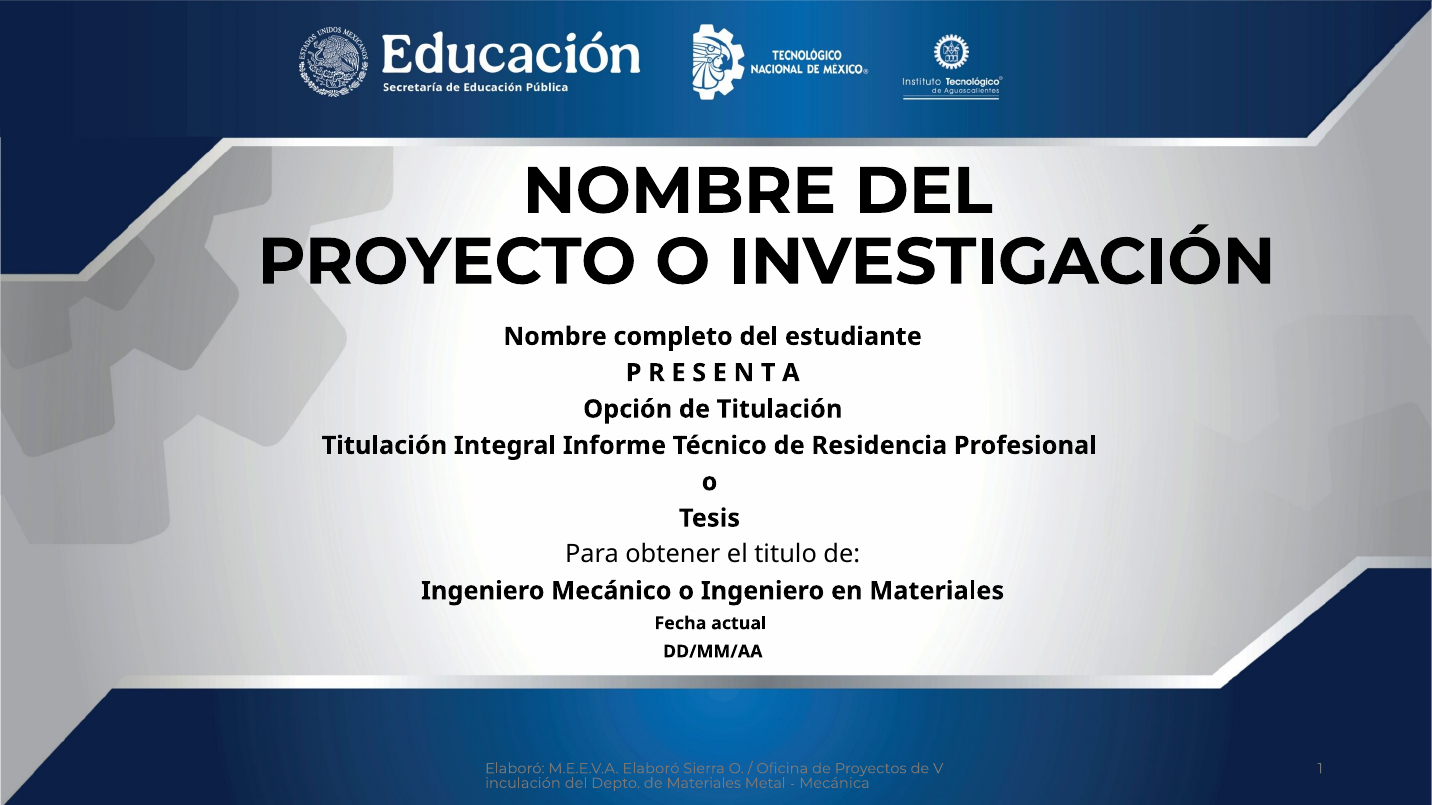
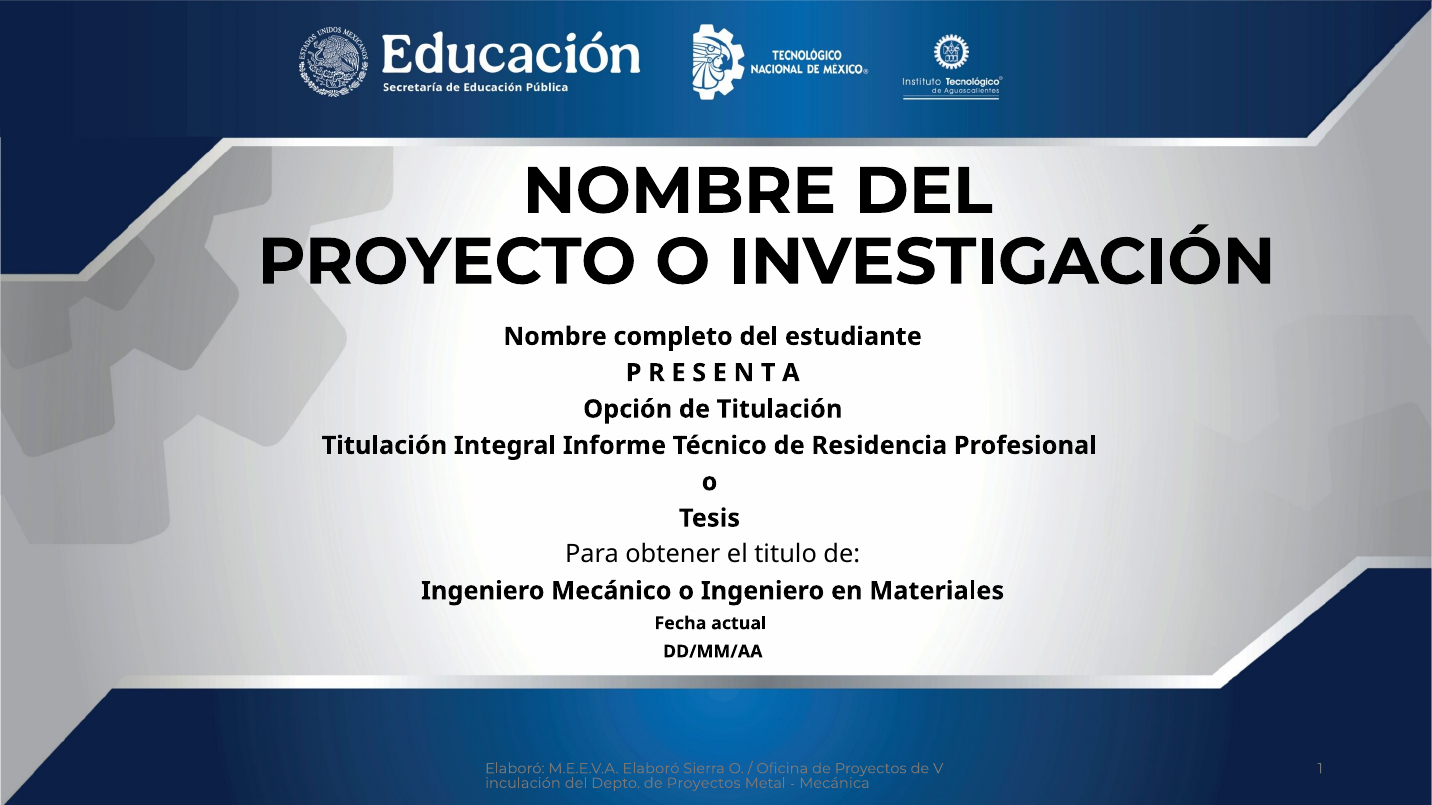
Depto de Materiales: Materiales -> Proyectos
